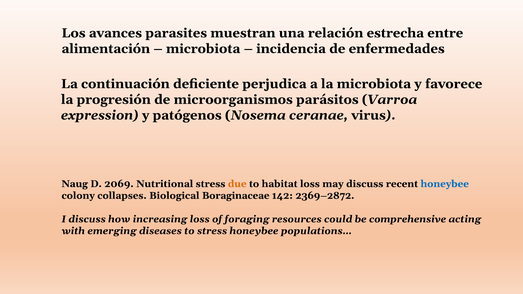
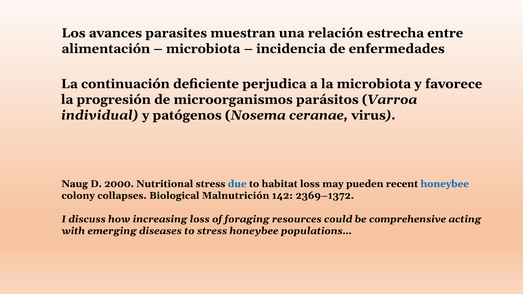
expression: expression -> individual
2069: 2069 -> 2000
due colour: orange -> blue
may discuss: discuss -> pueden
Boraginaceae: Boraginaceae -> Malnutrición
2369–2872: 2369–2872 -> 2369–1372
